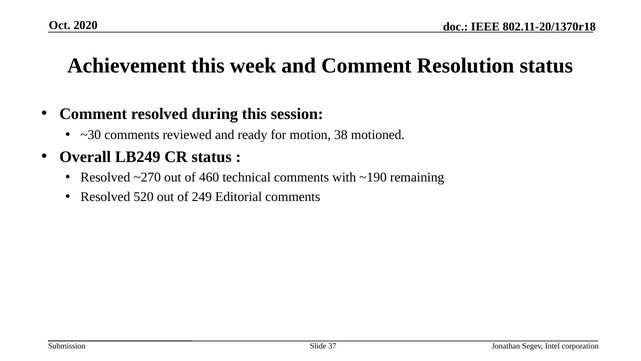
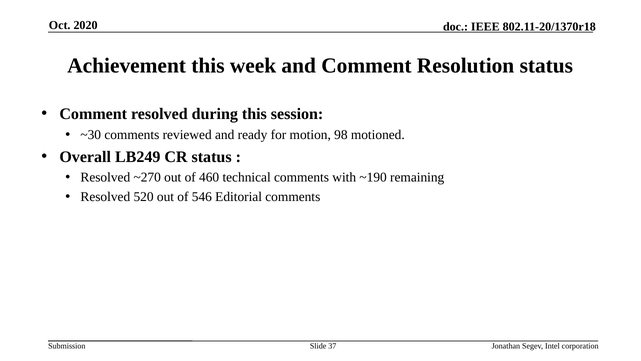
38: 38 -> 98
249: 249 -> 546
